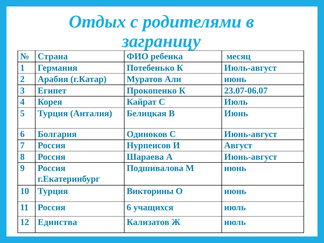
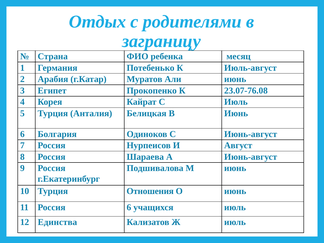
23.07-06.07: 23.07-06.07 -> 23.07-76.08
Викторины: Викторины -> Отношения
